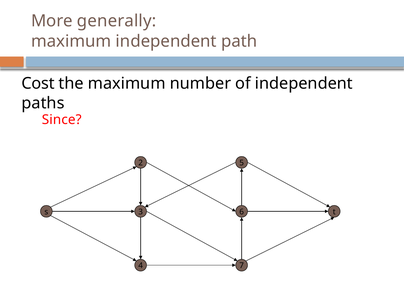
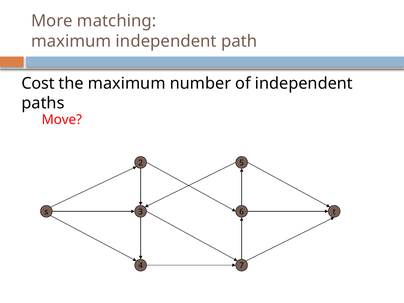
generally: generally -> matching
Since: Since -> Move
